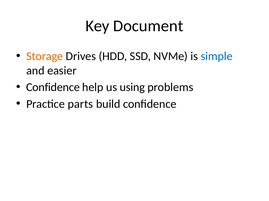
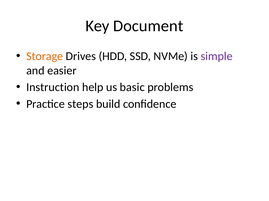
simple colour: blue -> purple
Confidence at (53, 88): Confidence -> Instruction
using: using -> basic
parts: parts -> steps
